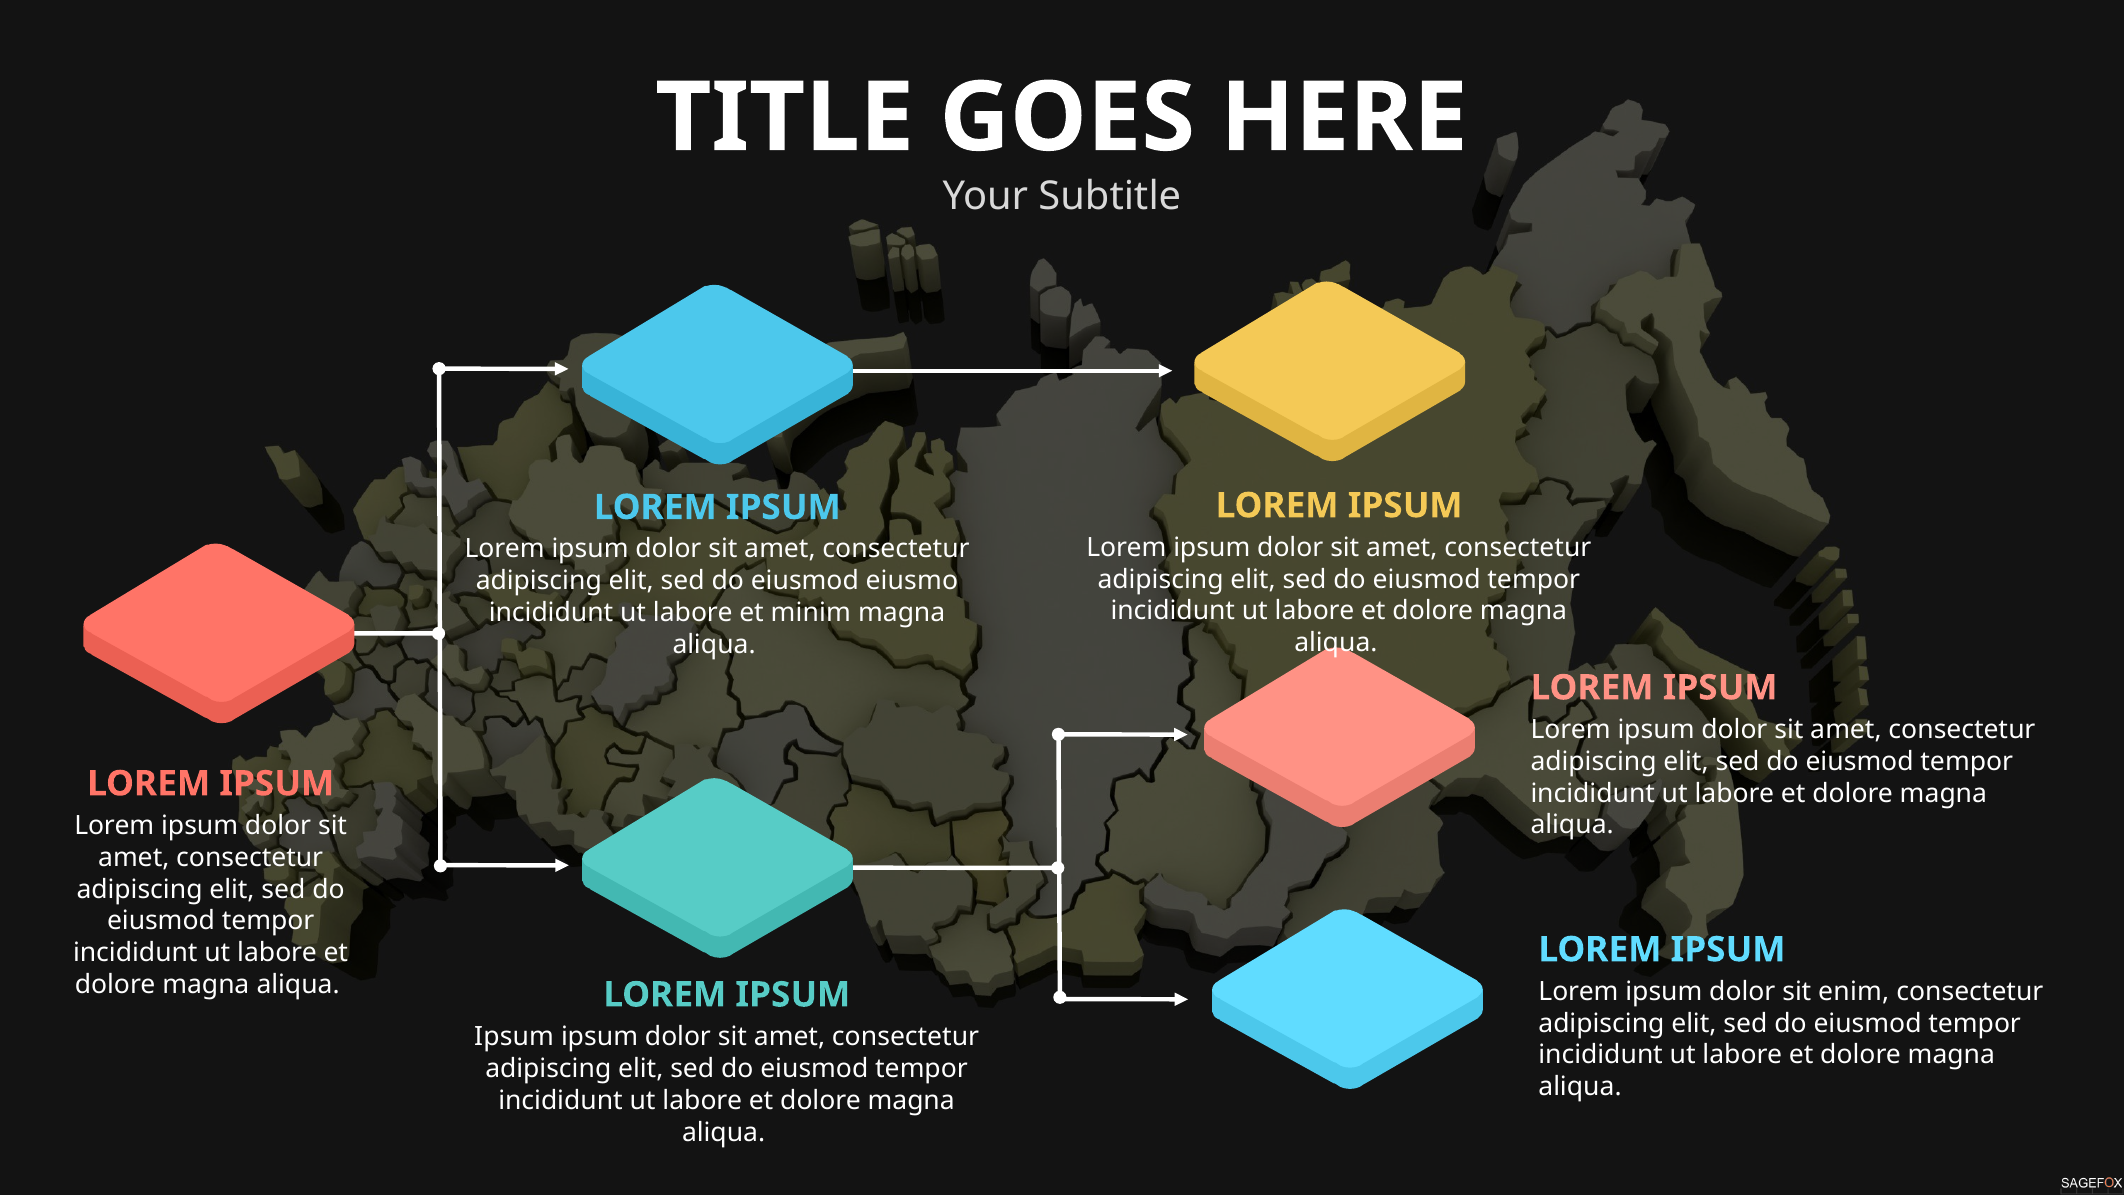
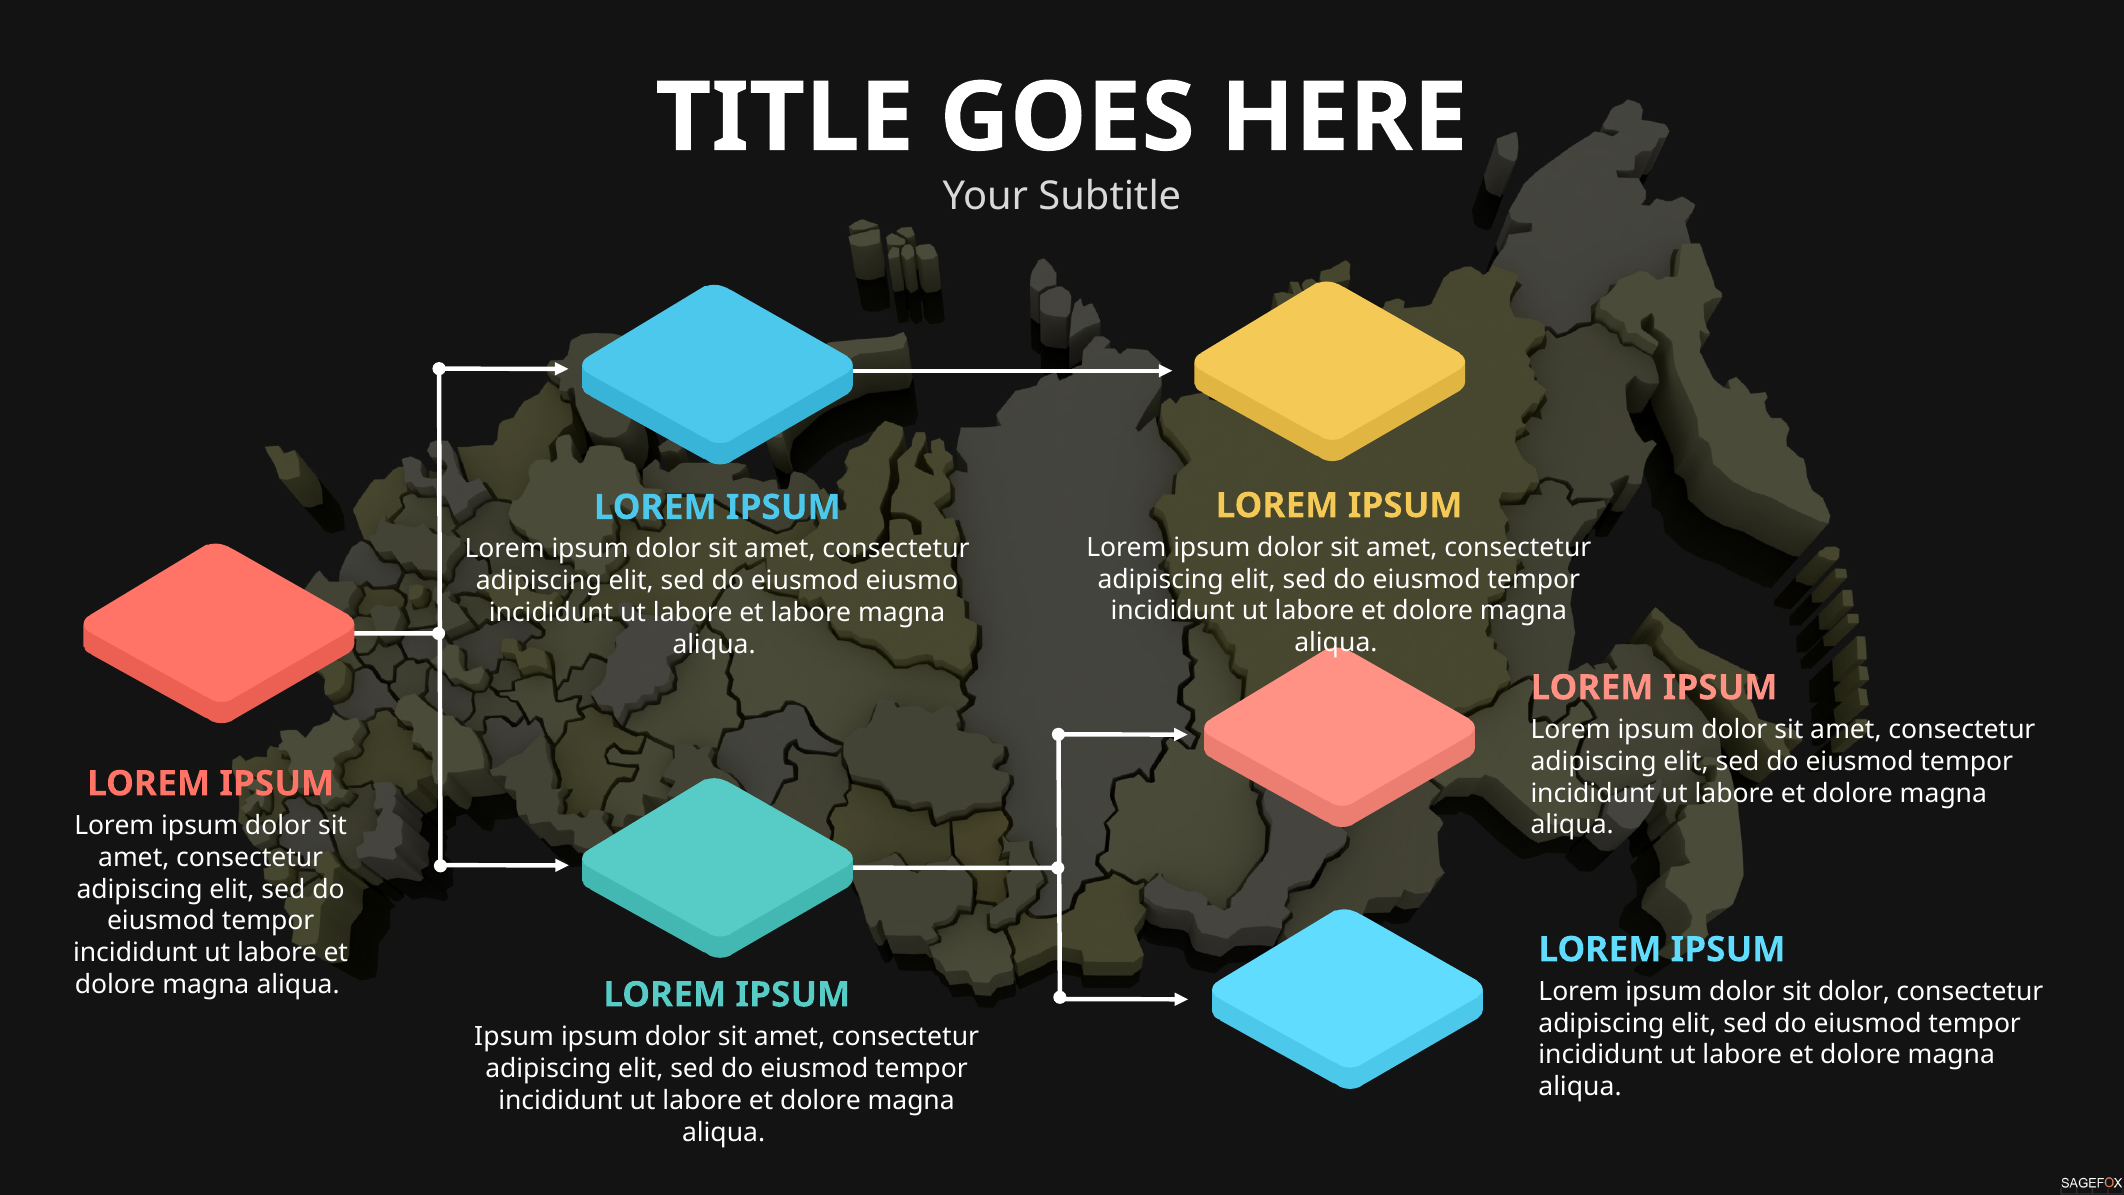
et minim: minim -> labore
sit enim: enim -> dolor
